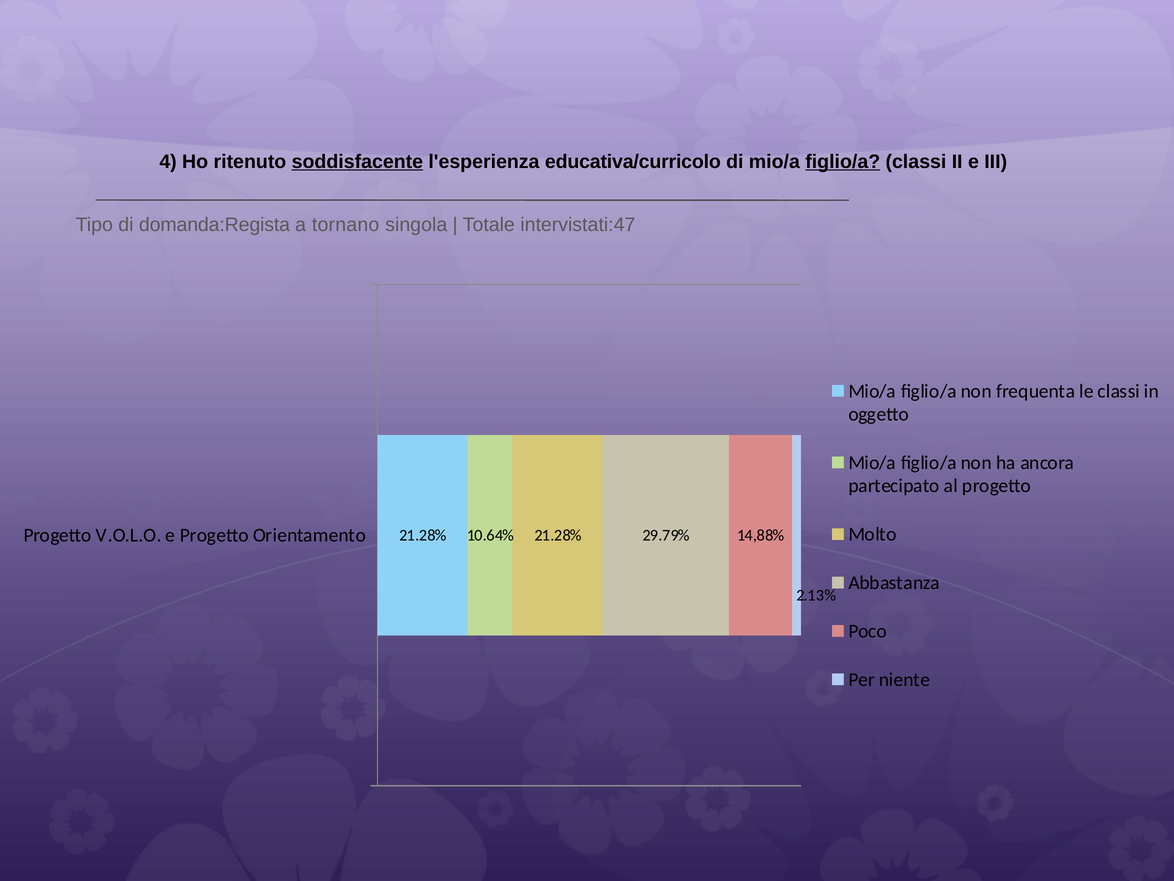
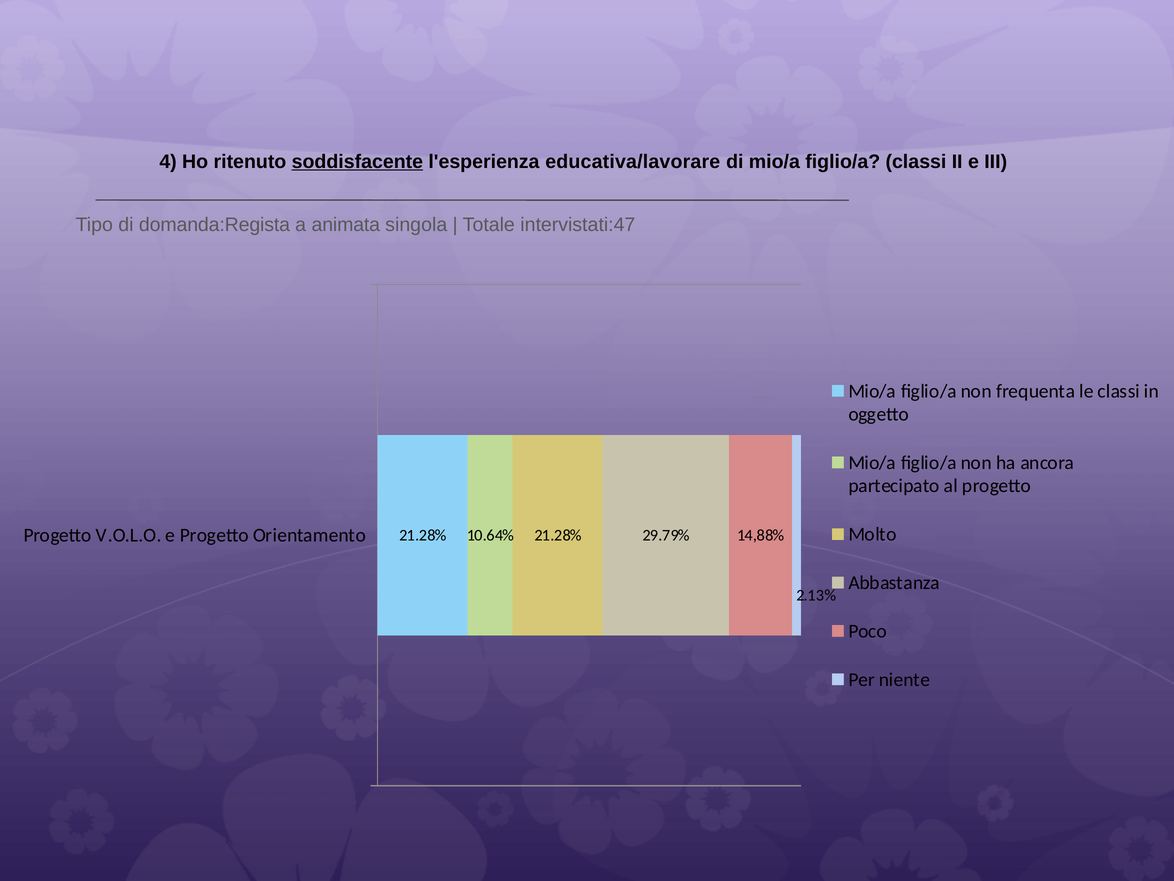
educativa/curricolo: educativa/curricolo -> educativa/lavorare
figlio/a at (843, 162) underline: present -> none
tornano: tornano -> animata
